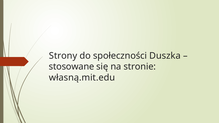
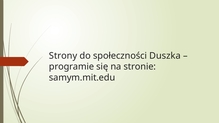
stosowane: stosowane -> programie
własną.mit.edu: własną.mit.edu -> samym.mit.edu
